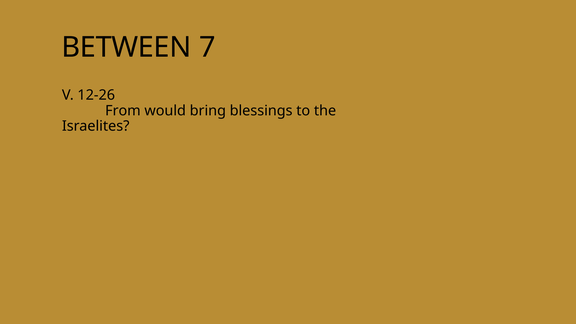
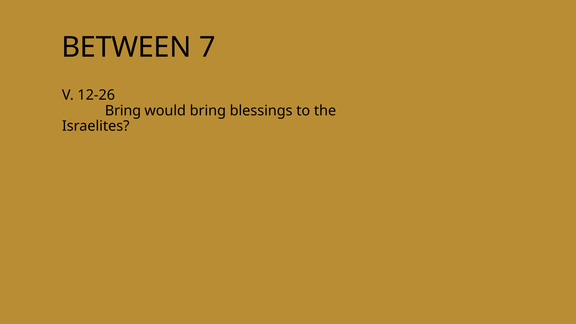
From at (123, 111): From -> Bring
